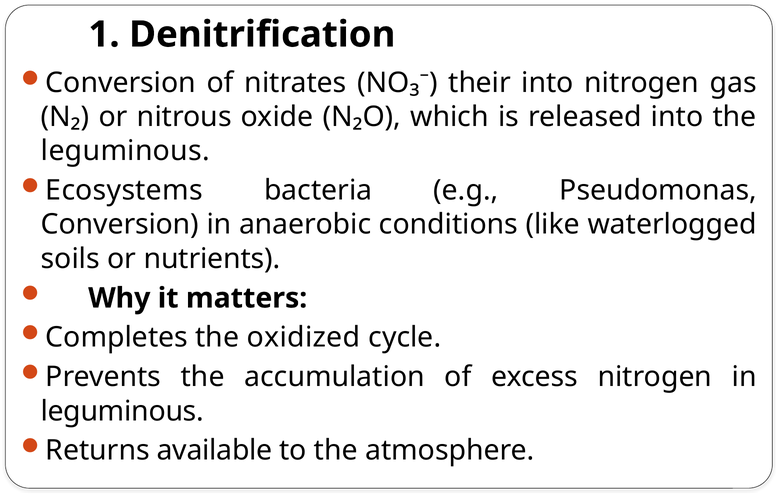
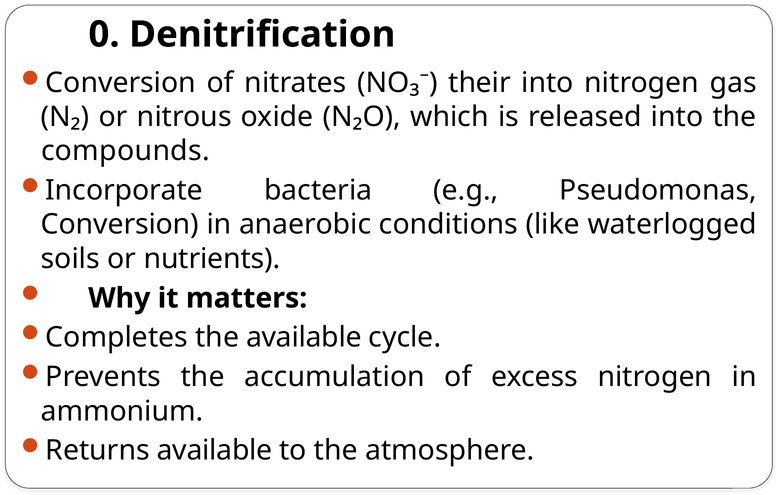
1: 1 -> 0
leguminous at (125, 151): leguminous -> compounds
Ecosystems: Ecosystems -> Incorporate
the oxidized: oxidized -> available
leguminous at (122, 412): leguminous -> ammonium
